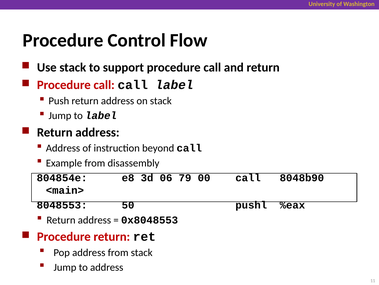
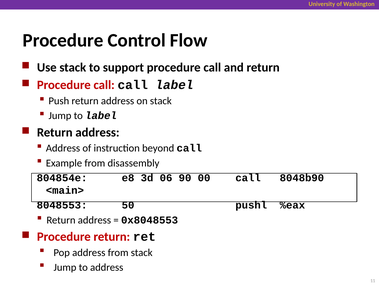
79: 79 -> 90
